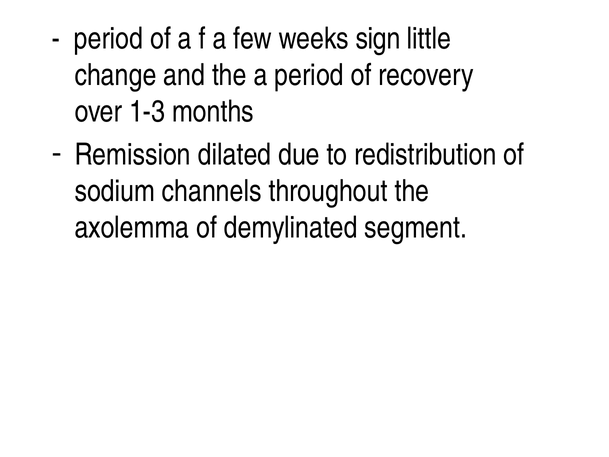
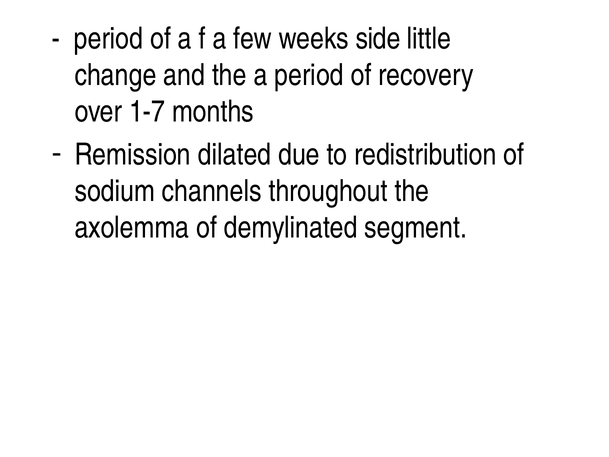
sign: sign -> side
1-3: 1-3 -> 1-7
